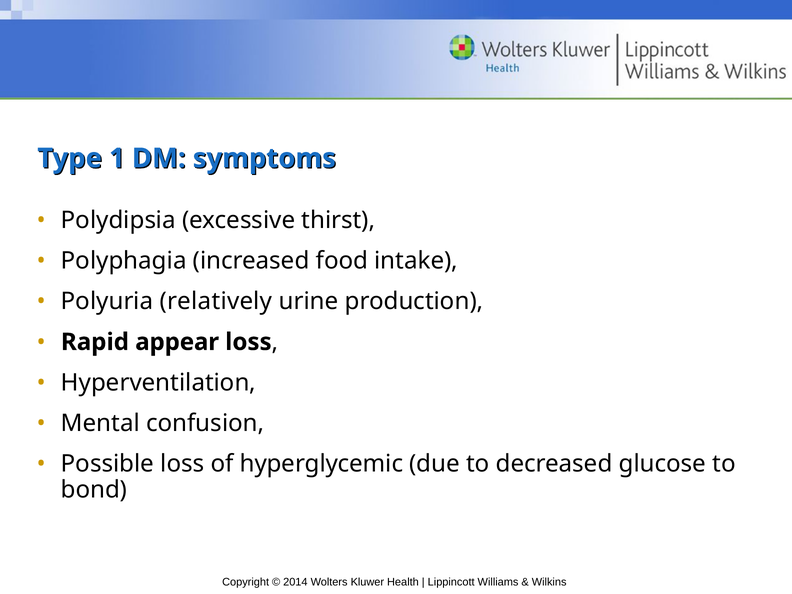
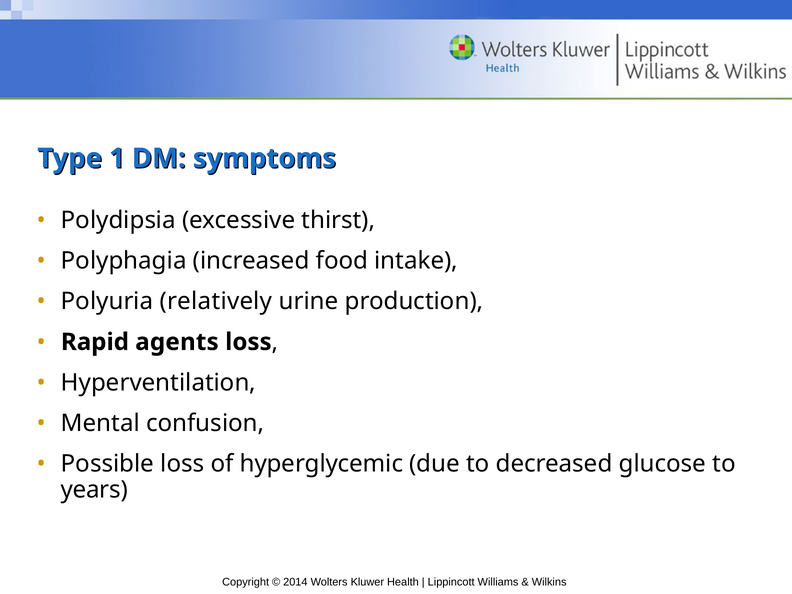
appear: appear -> agents
bond: bond -> years
